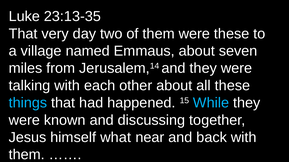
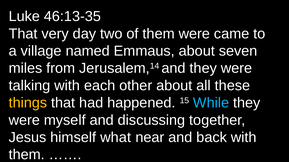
23:13-35: 23:13-35 -> 46:13-35
were these: these -> came
things colour: light blue -> yellow
known: known -> myself
